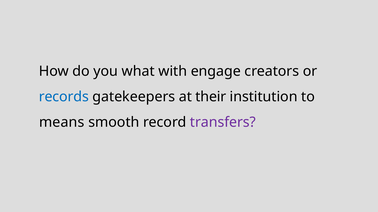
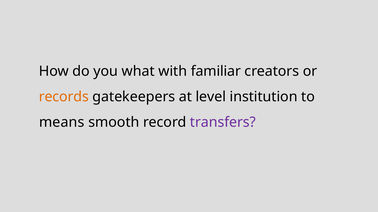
engage: engage -> familiar
records colour: blue -> orange
their: their -> level
